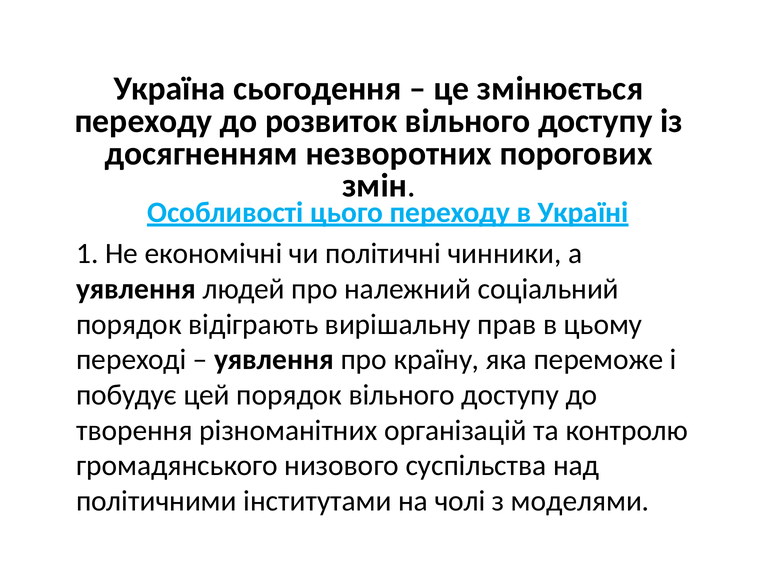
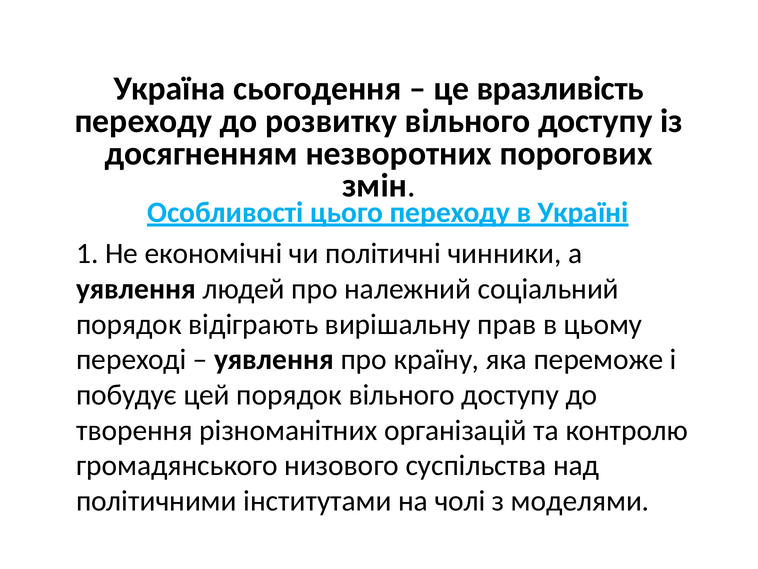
змінюється: змінюється -> вразливість
розвиток: розвиток -> розвитку
